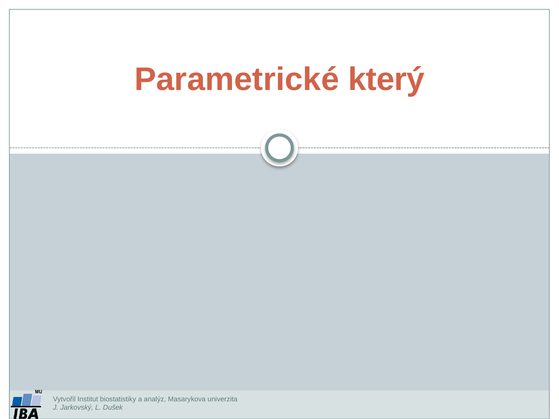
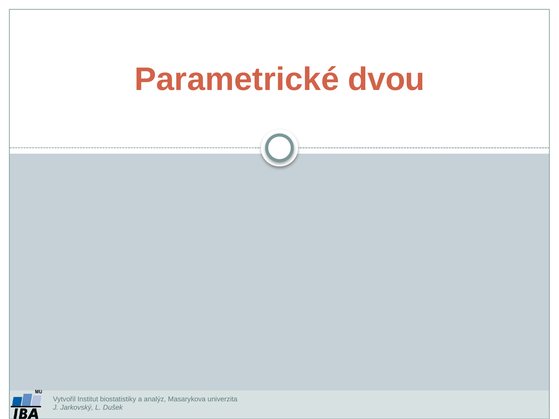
který: který -> dvou
